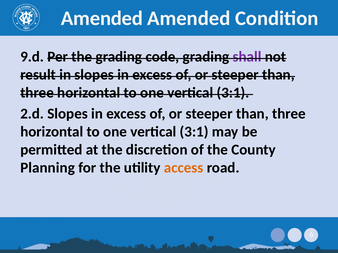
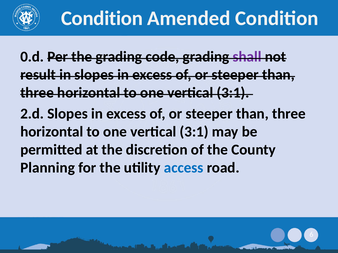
Amended at (102, 18): Amended -> Condition
9.d: 9.d -> 0.d
access colour: orange -> blue
